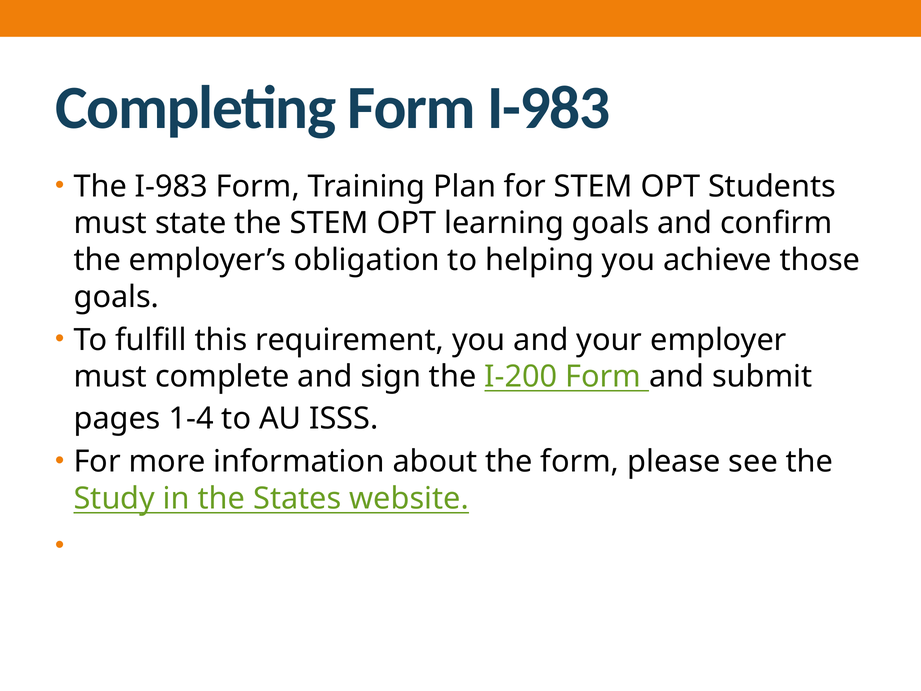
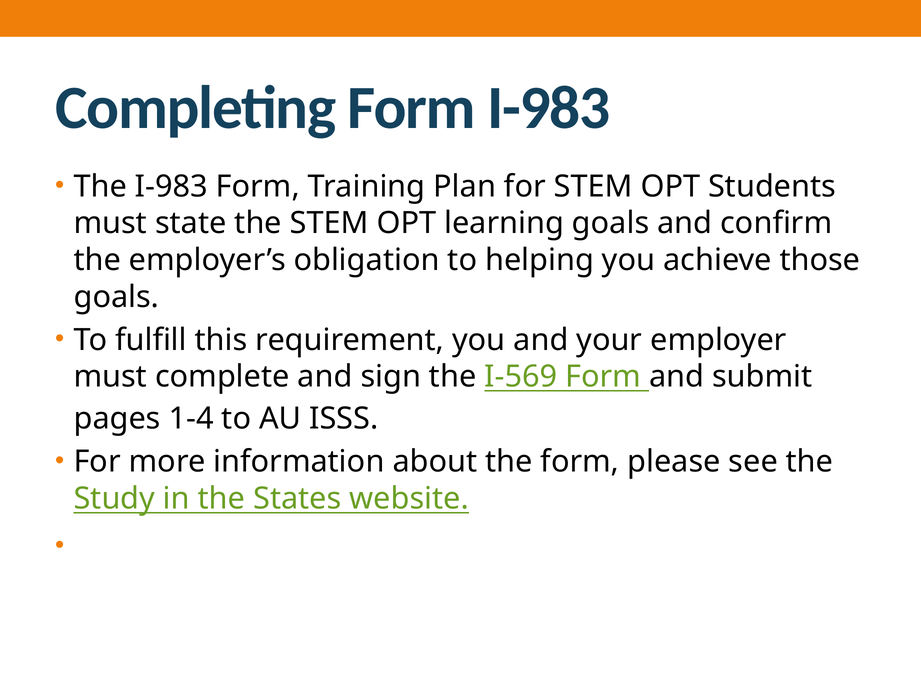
I-200: I-200 -> I-569
